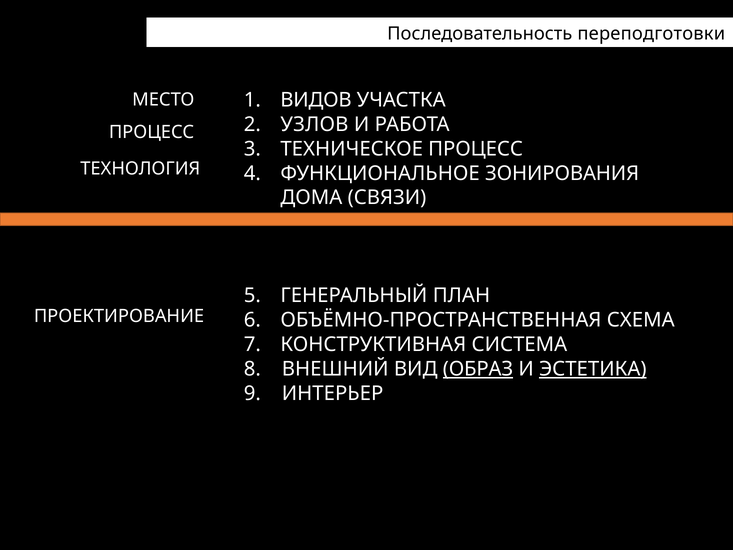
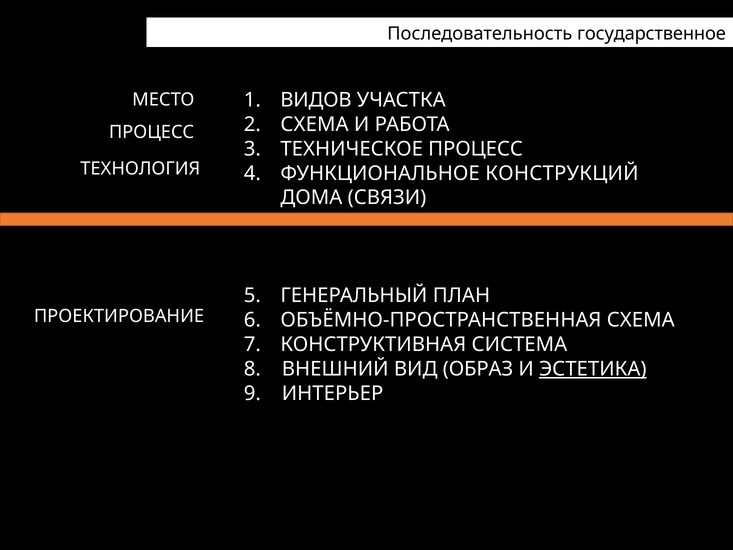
переподготовки: переподготовки -> государственное
2 УЗЛОВ: УЗЛОВ -> СХЕМА
ЗОНИРОВАНИЯ: ЗОНИРОВАНИЯ -> КОНСТРУКЦИЙ
ОБРАЗ underline: present -> none
